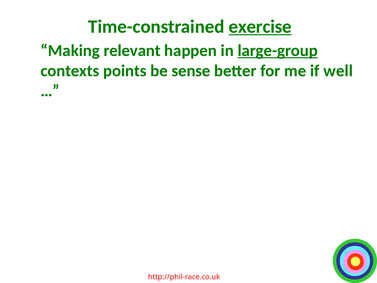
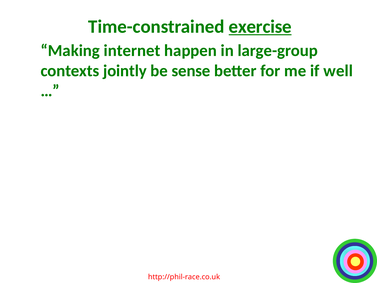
relevant: relevant -> internet
large-group underline: present -> none
points: points -> jointly
